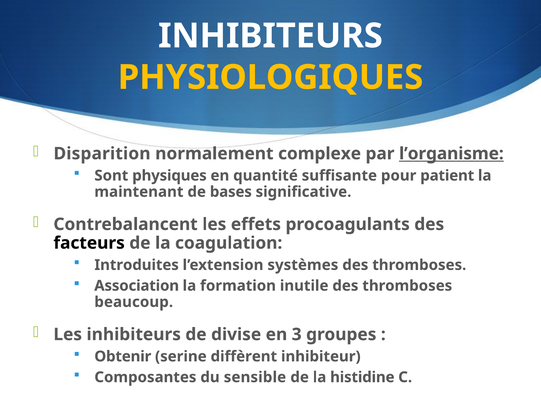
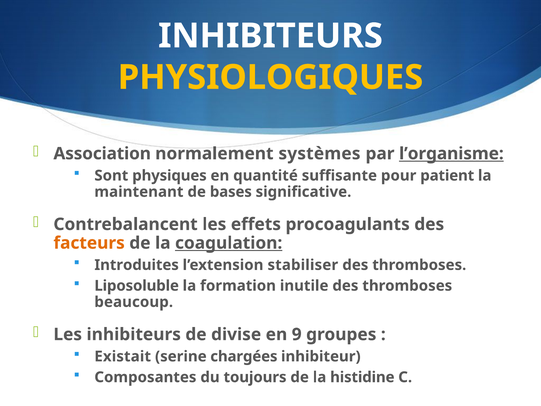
Disparition: Disparition -> Association
complexe: complexe -> systèmes
facteurs colour: black -> orange
coagulation underline: none -> present
systèmes: systèmes -> stabiliser
Association: Association -> Liposoluble
3: 3 -> 9
Obtenir: Obtenir -> Existait
diffèrent: diffèrent -> chargées
sensible: sensible -> toujours
